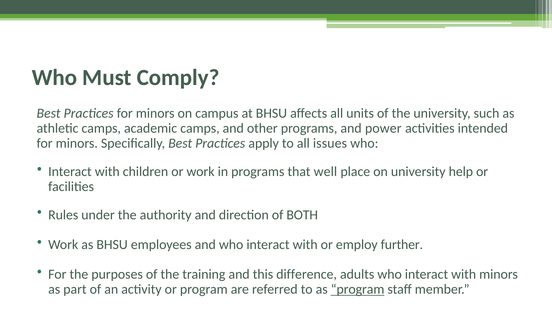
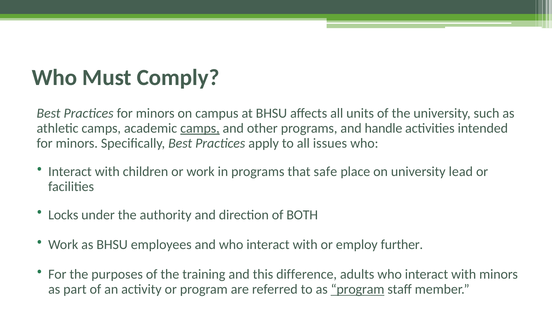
camps at (200, 128) underline: none -> present
power: power -> handle
well: well -> safe
help: help -> lead
Rules: Rules -> Locks
